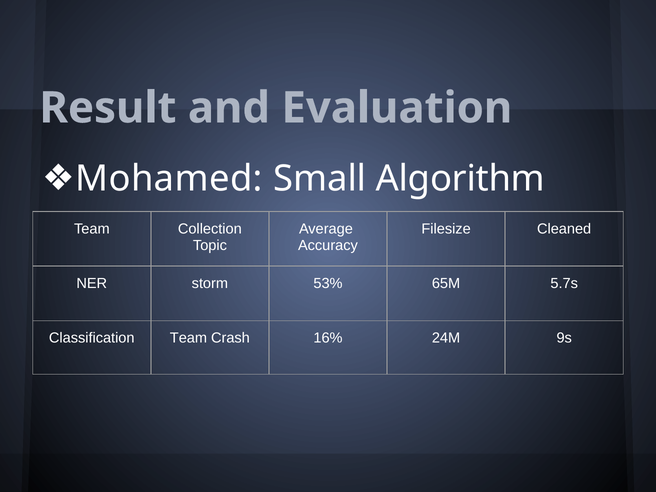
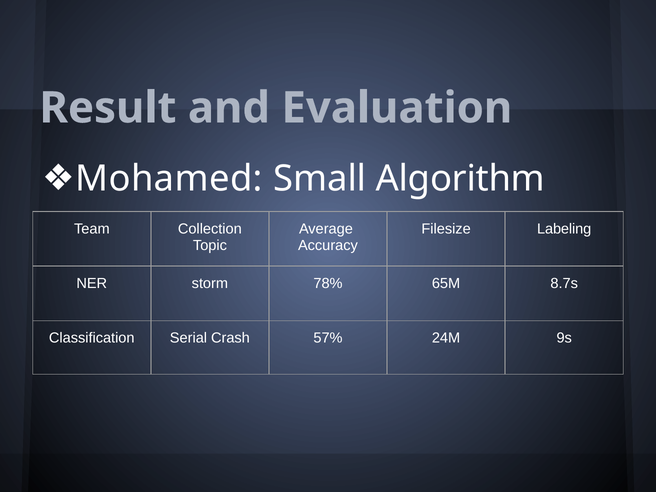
Cleaned: Cleaned -> Labeling
53%: 53% -> 78%
5.7s: 5.7s -> 8.7s
Classification Team: Team -> Serial
16%: 16% -> 57%
